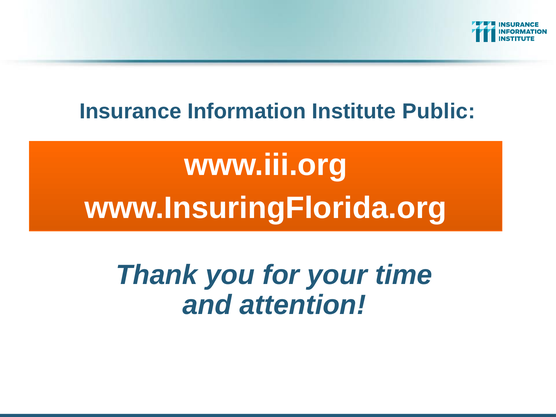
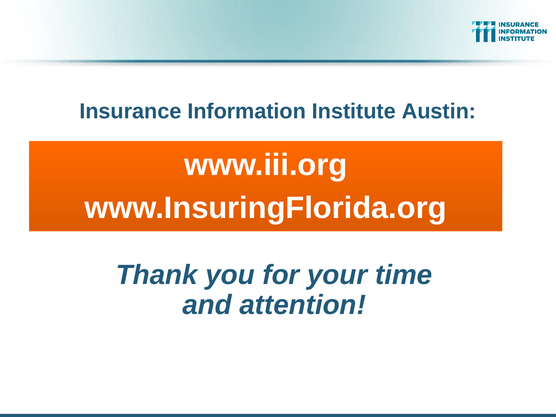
Public: Public -> Austin
